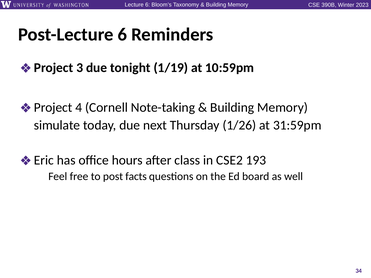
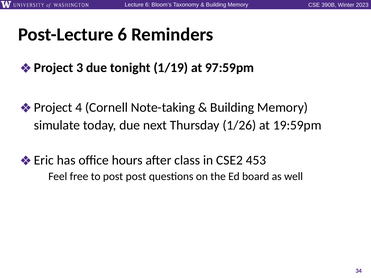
10:59pm: 10:59pm -> 97:59pm
31:59pm: 31:59pm -> 19:59pm
193: 193 -> 453
post facts: facts -> post
